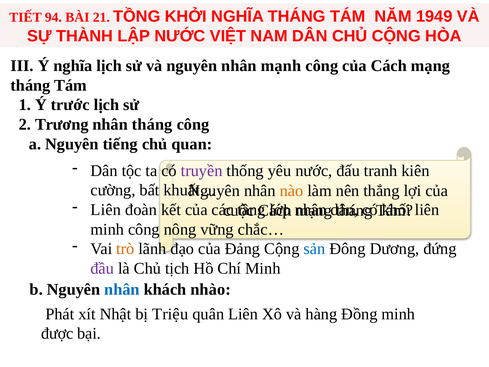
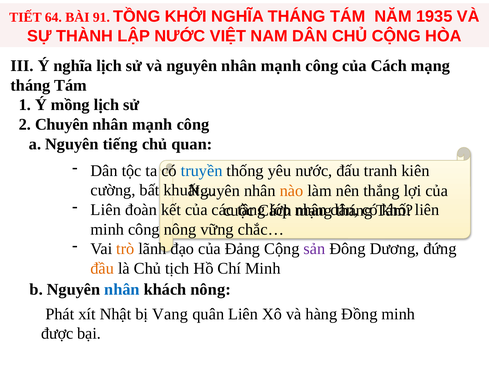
94: 94 -> 64
21: 21 -> 91
1949: 1949 -> 1935
trước: trước -> mồng
Trương: Trương -> Chuyên
tháng at (152, 124): tháng -> mạnh
truyền colour: purple -> blue
sản colour: blue -> purple
đầu colour: purple -> orange
khách nhào: nhào -> nông
Triệu: Triệu -> Vang
